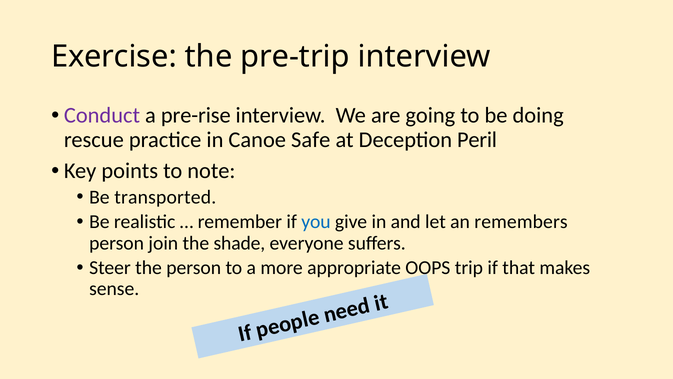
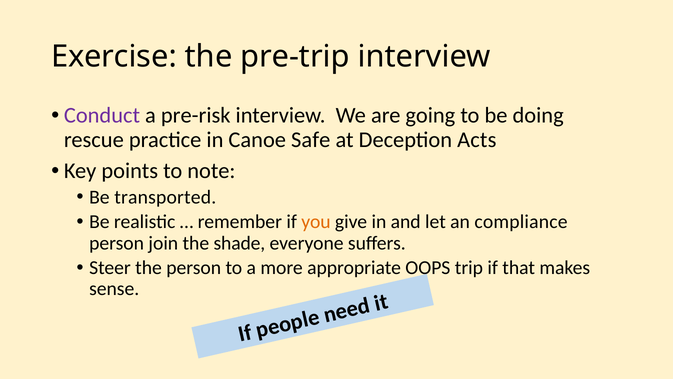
pre-rise: pre-rise -> pre-risk
Peril: Peril -> Acts
you colour: blue -> orange
remembers: remembers -> compliance
